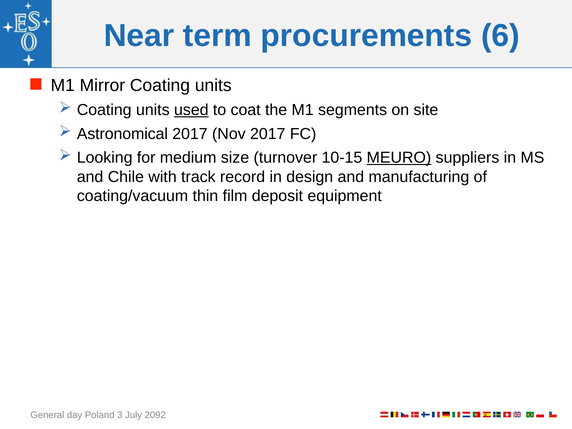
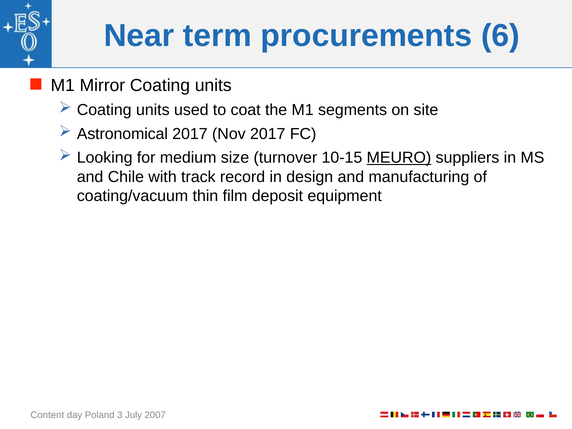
used underline: present -> none
General: General -> Content
2092: 2092 -> 2007
